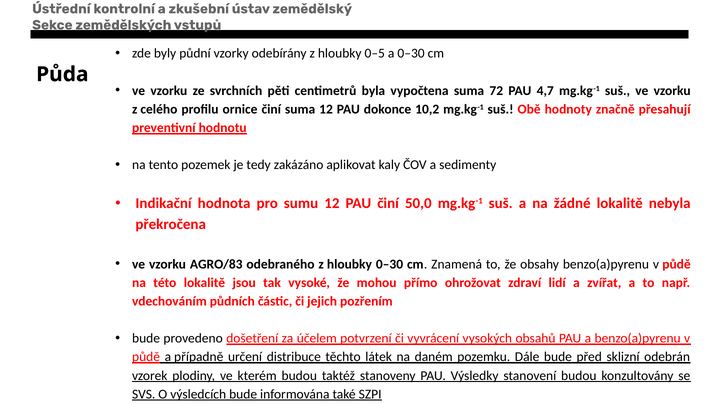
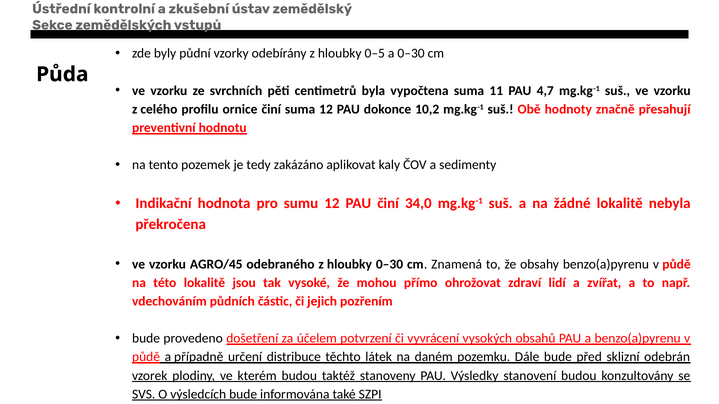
72: 72 -> 11
50,0: 50,0 -> 34,0
AGRO/83: AGRO/83 -> AGRO/45
